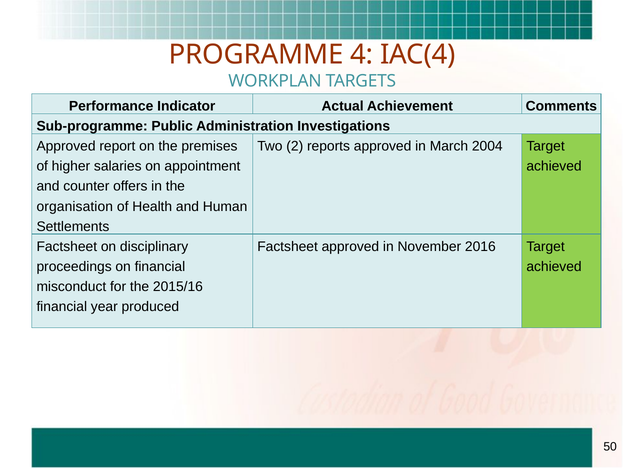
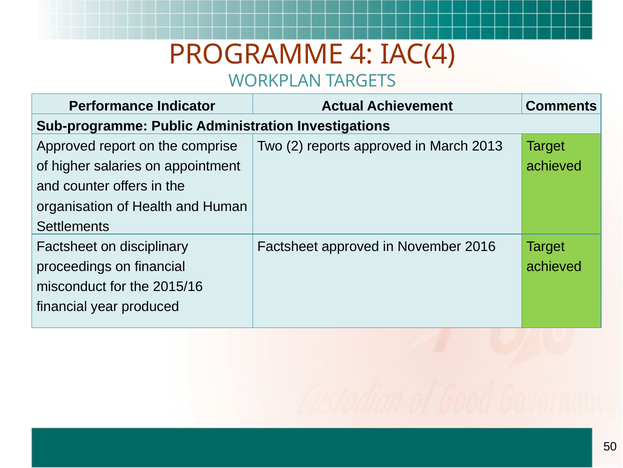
premises: premises -> comprise
2004: 2004 -> 2013
